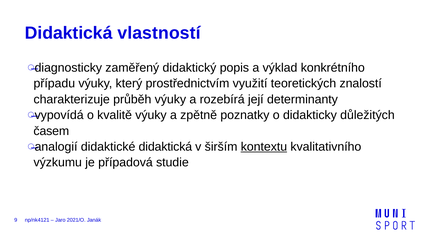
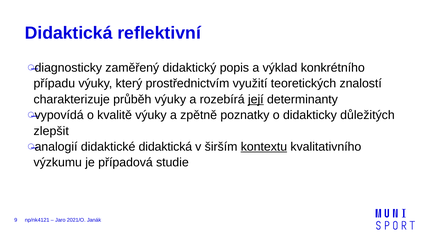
vlastností: vlastností -> reflektivní
její underline: none -> present
časem: časem -> zlepšit
